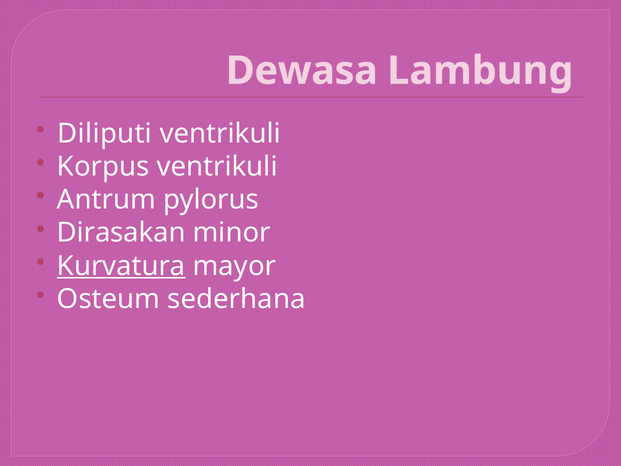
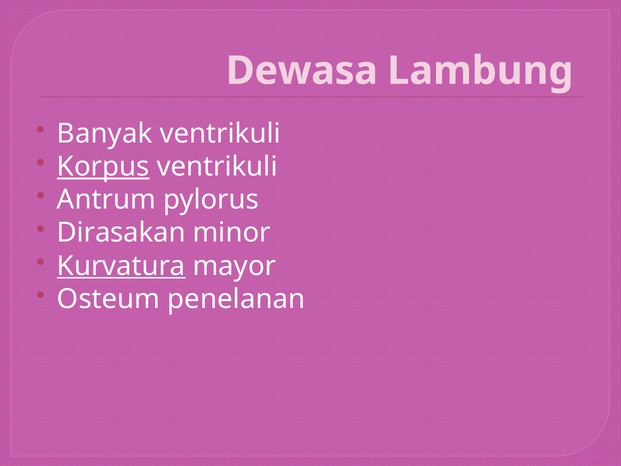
Diliputi: Diliputi -> Banyak
Korpus underline: none -> present
sederhana: sederhana -> penelanan
